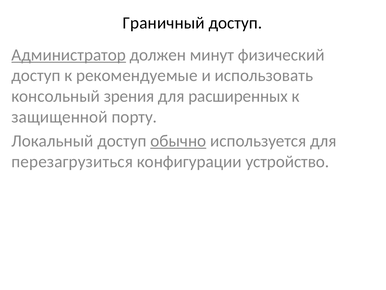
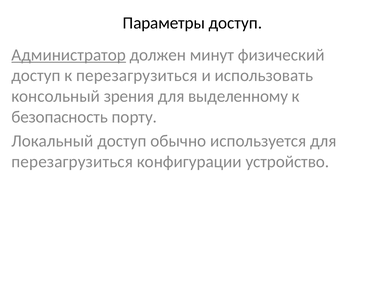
Граничный: Граничный -> Параметры
к рекомендуемые: рекомендуемые -> перезагрузиться
расширенных: расширенных -> выделенному
защищенной: защищенной -> безопасность
обычно underline: present -> none
